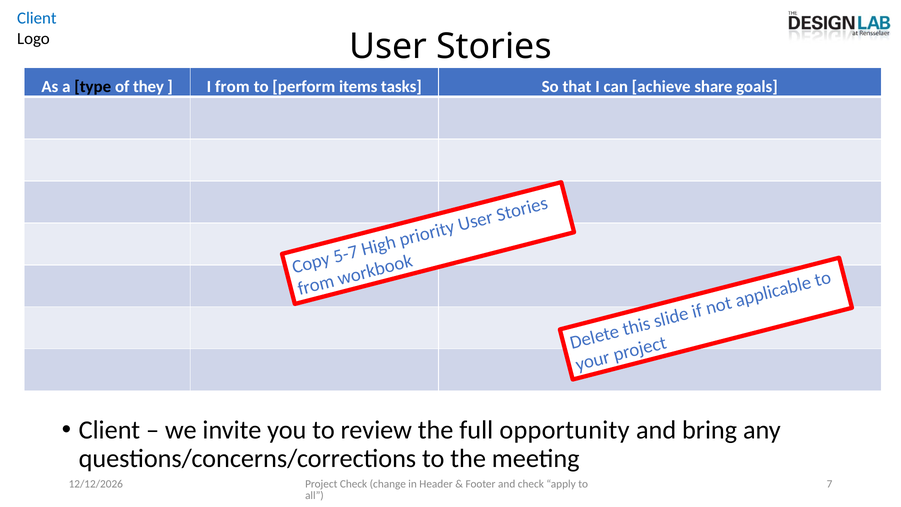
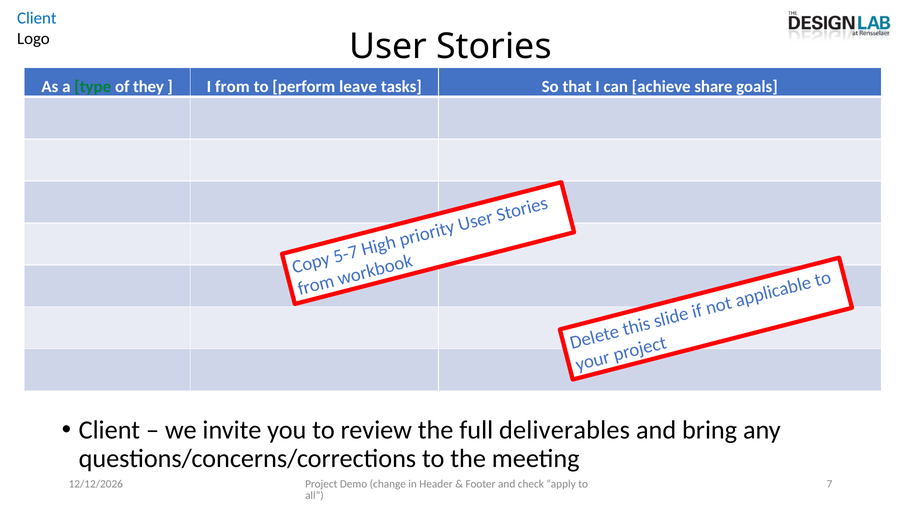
type colour: black -> green
items: items -> leave
opportunity: opportunity -> deliverables
Project Check: Check -> Demo
